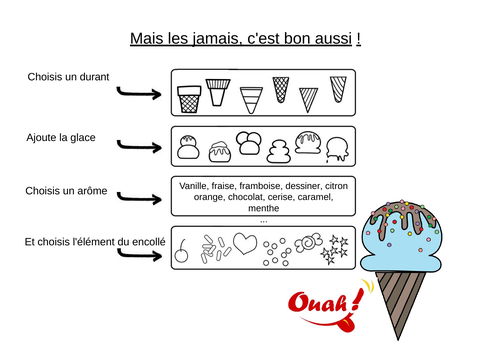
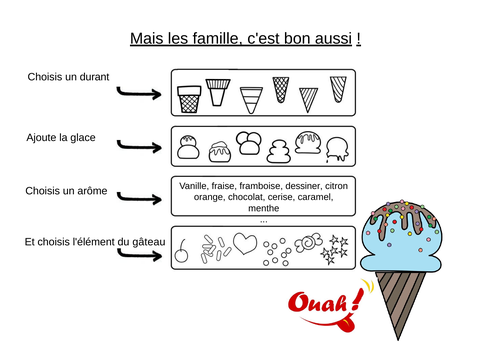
jamais: jamais -> famille
encollé: encollé -> gâteau
